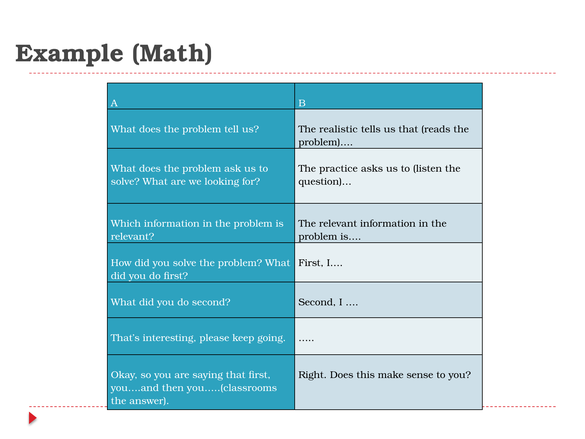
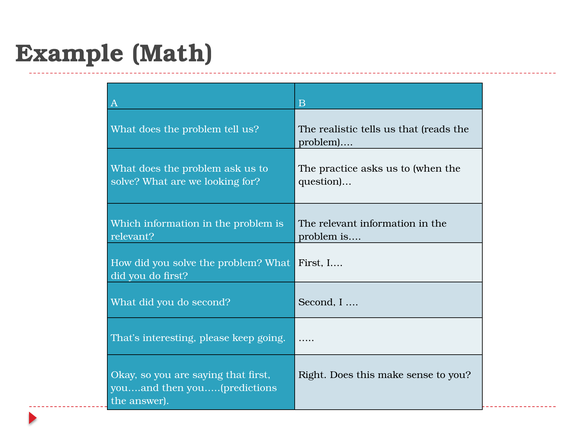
listen: listen -> when
you…..(classrooms: you…..(classrooms -> you…..(predictions
